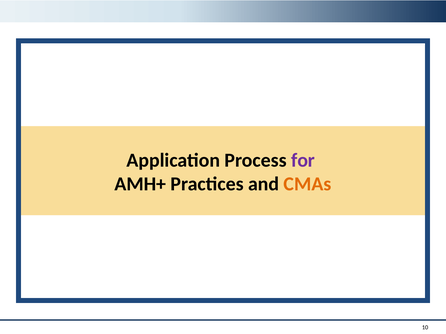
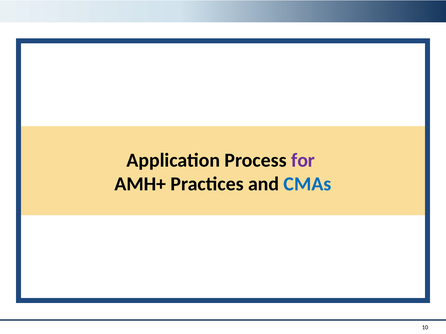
CMAs colour: orange -> blue
